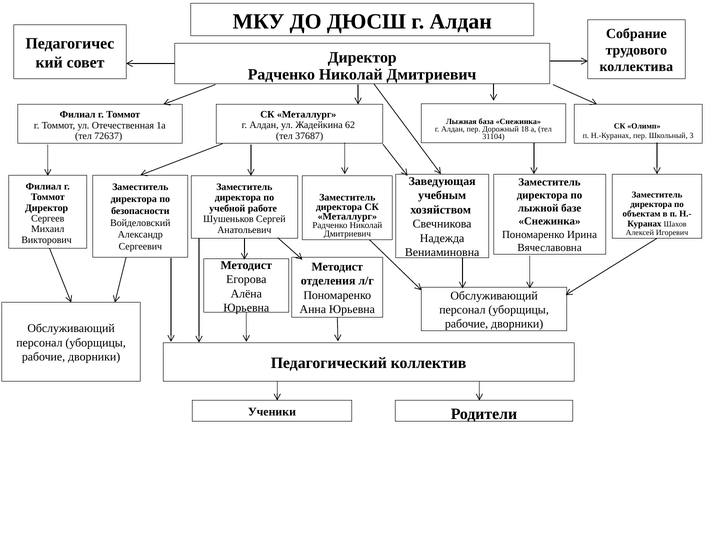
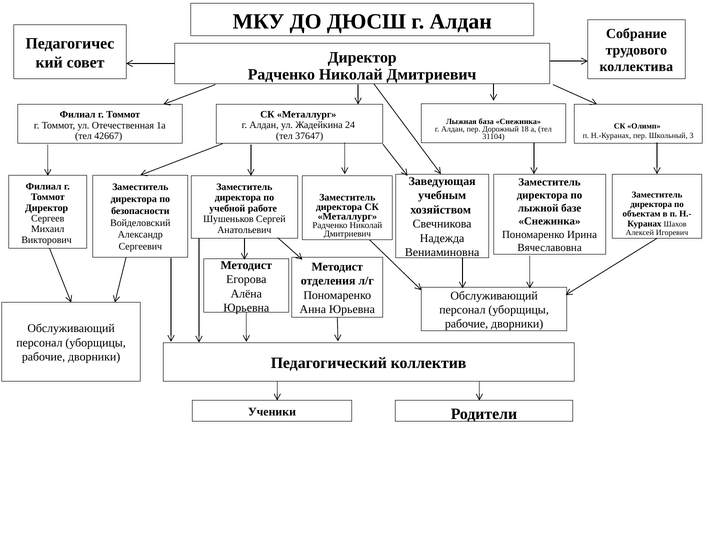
62: 62 -> 24
37687: 37687 -> 37647
72637: 72637 -> 42667
